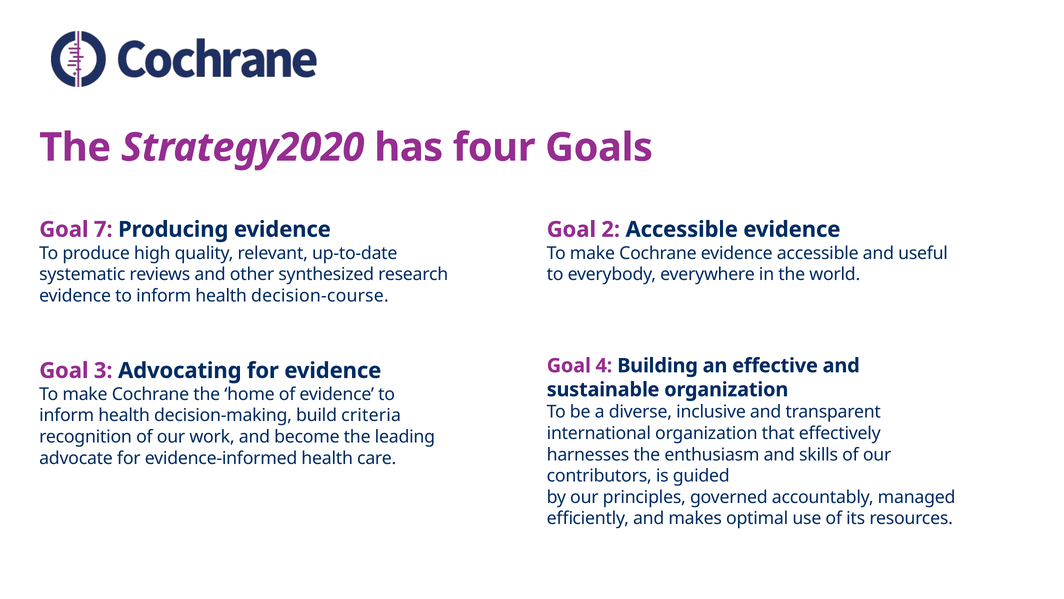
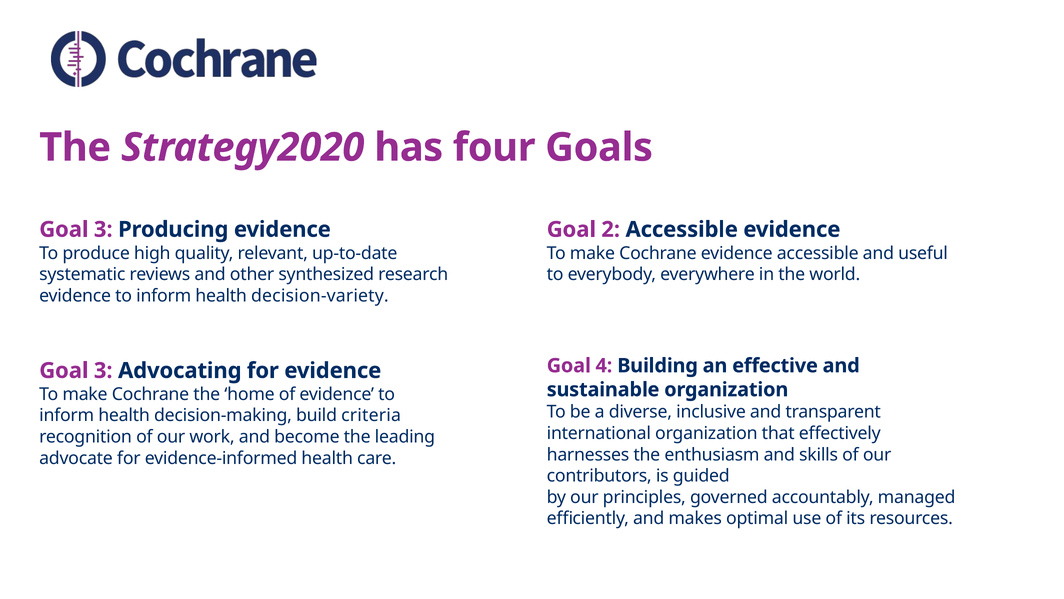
7 at (103, 229): 7 -> 3
decision-course: decision-course -> decision-variety
